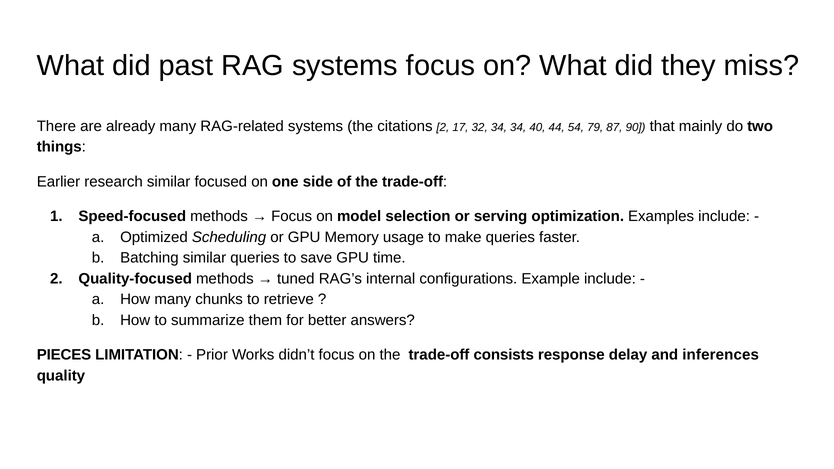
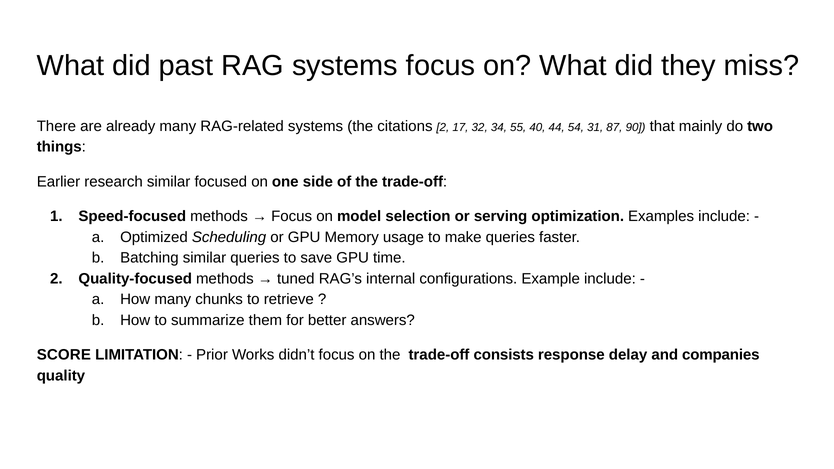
34 34: 34 -> 55
79: 79 -> 31
PIECES: PIECES -> SCORE
inferences: inferences -> companies
